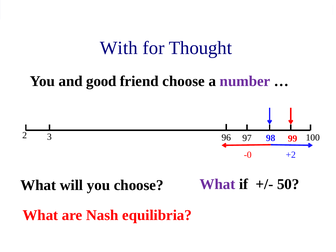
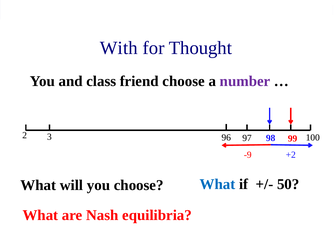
good: good -> class
-0: -0 -> -9
What at (218, 184) colour: purple -> blue
